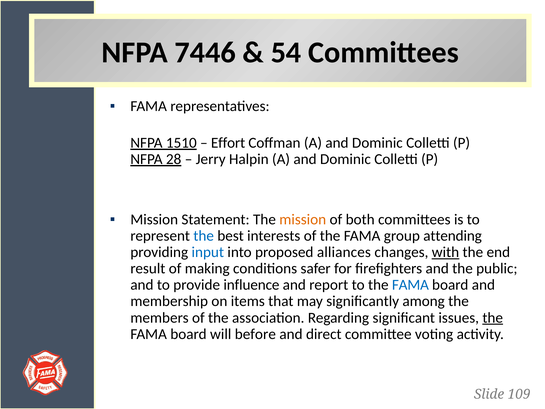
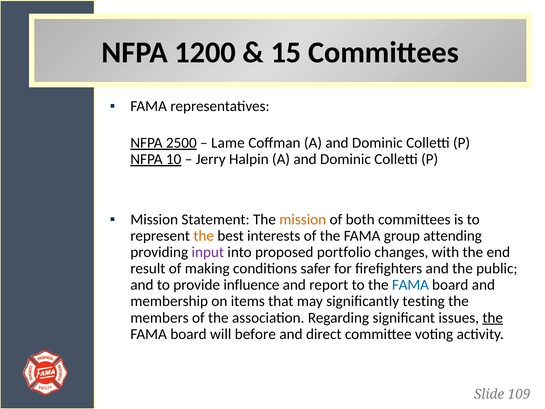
7446: 7446 -> 1200
54: 54 -> 15
1510: 1510 -> 2500
Effort: Effort -> Lame
28: 28 -> 10
the at (204, 236) colour: blue -> orange
input colour: blue -> purple
alliances: alliances -> portfolio
with underline: present -> none
among: among -> testing
